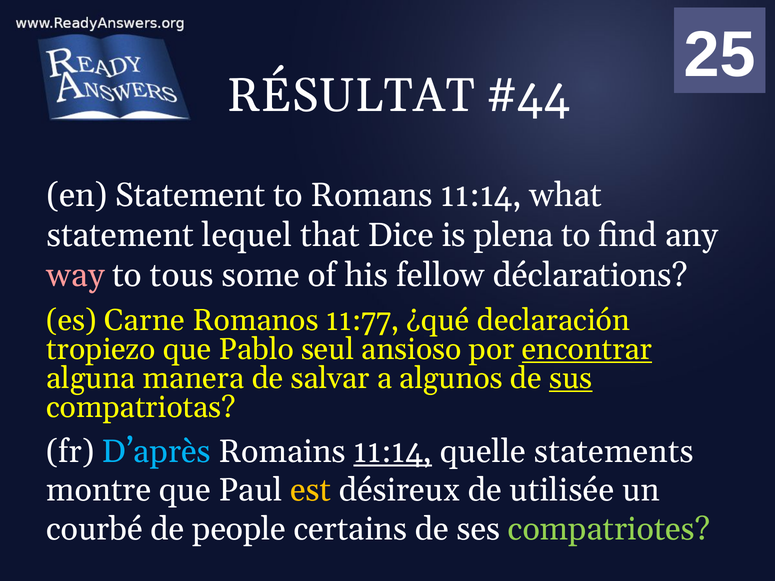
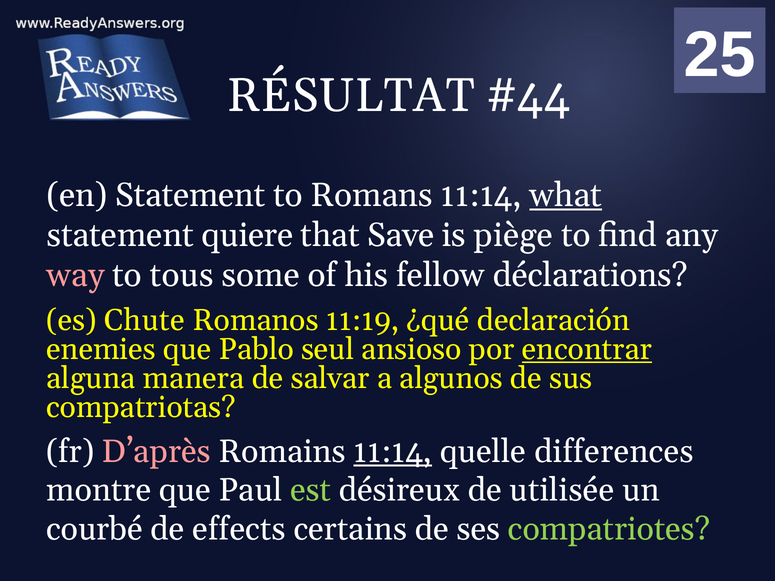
what underline: none -> present
lequel: lequel -> quiere
Dice: Dice -> Save
plena: plena -> piège
Carne: Carne -> Chute
11:77: 11:77 -> 11:19
tropiezo: tropiezo -> enemies
sus underline: present -> none
D’après colour: light blue -> pink
statements: statements -> differences
est colour: yellow -> light green
people: people -> effects
